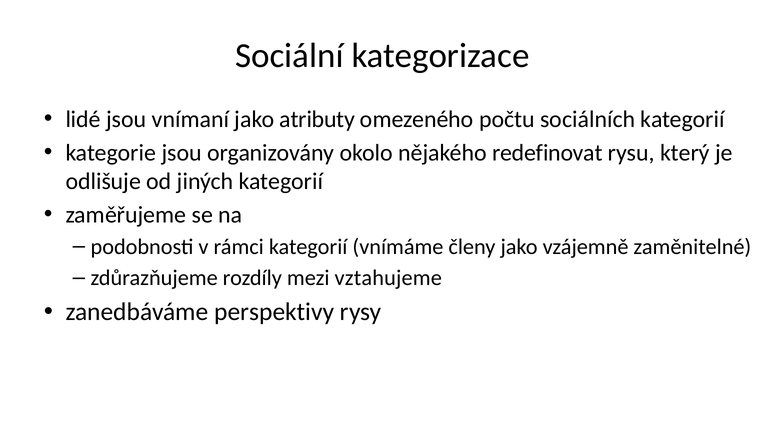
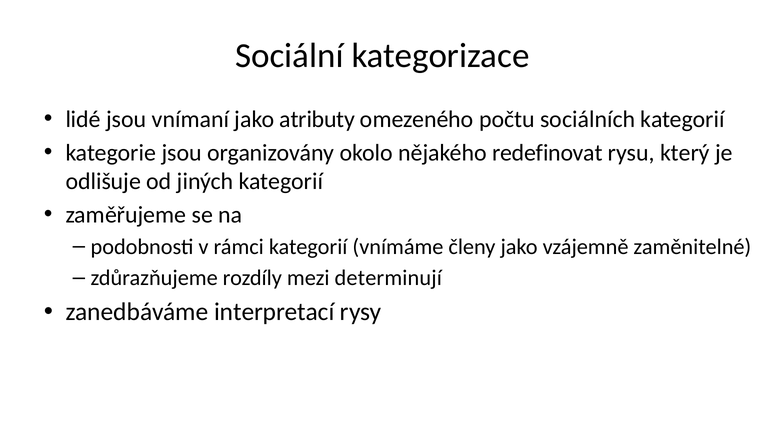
vztahujeme: vztahujeme -> determinují
perspektivy: perspektivy -> interpretací
